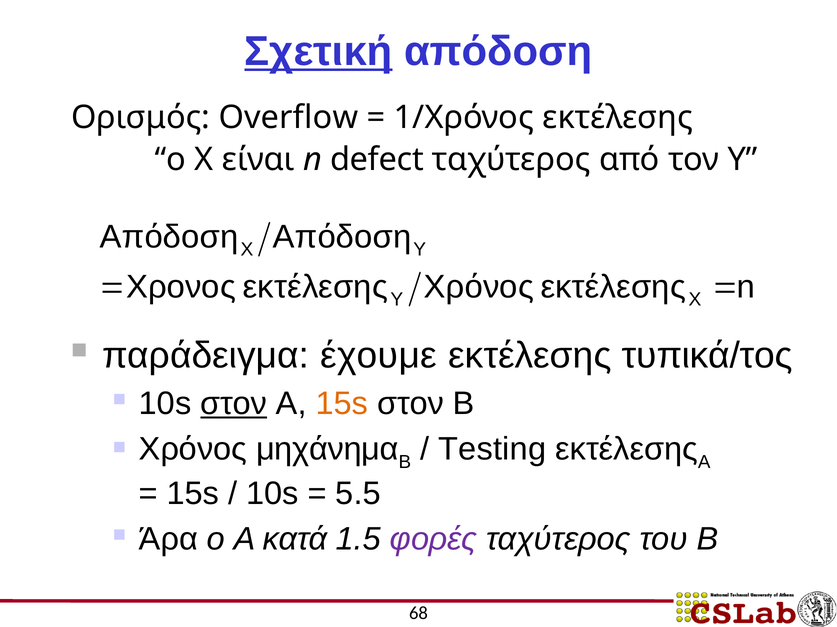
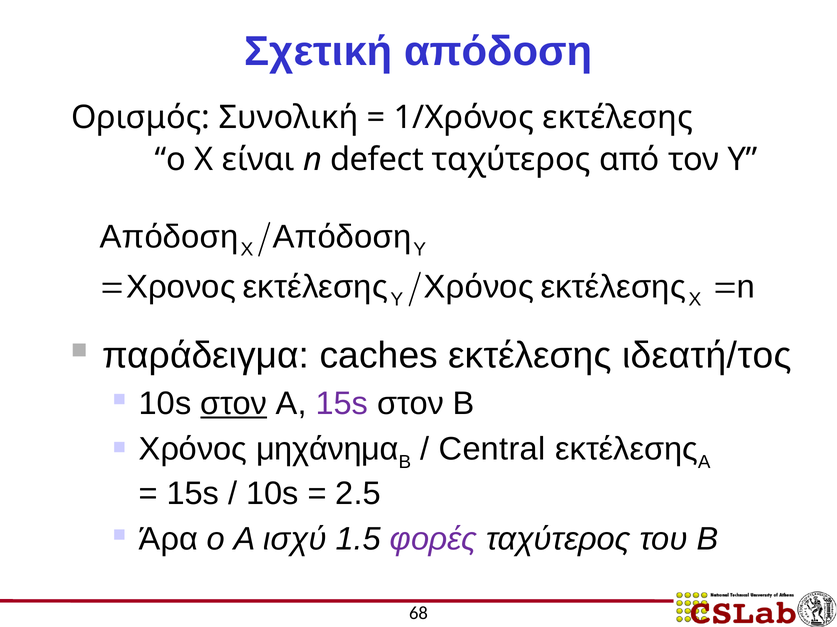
Σχετική underline: present -> none
Overflow: Overflow -> Συνολική
έχουμε: έχουμε -> caches
τυπικά/τος: τυπικά/τος -> ιδεατή/τος
15s at (342, 404) colour: orange -> purple
Testing: Testing -> Central
5.5: 5.5 -> 2.5
κατά: κατά -> ισχύ
